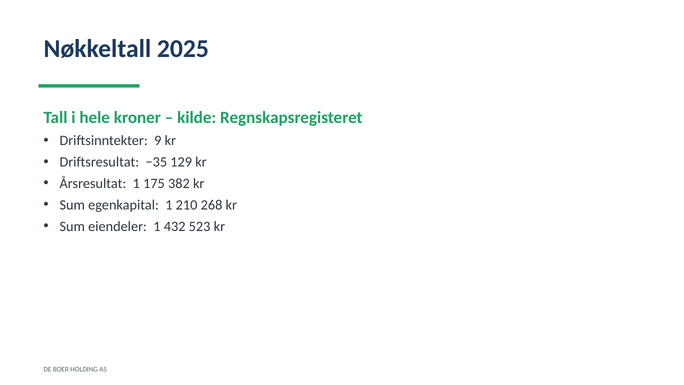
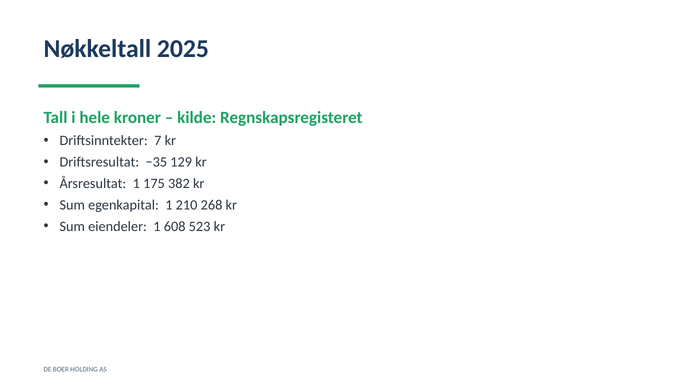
9: 9 -> 7
432: 432 -> 608
